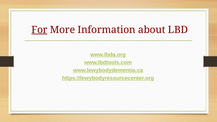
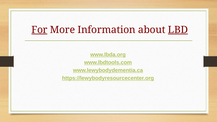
LBD underline: none -> present
